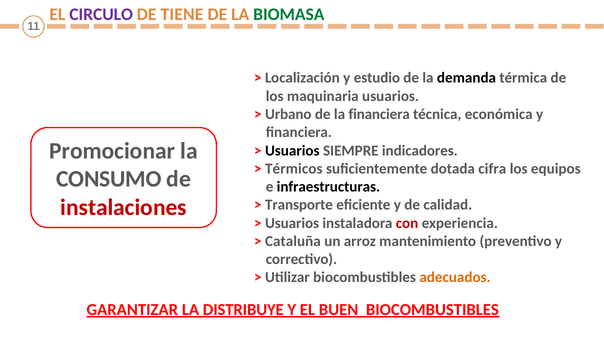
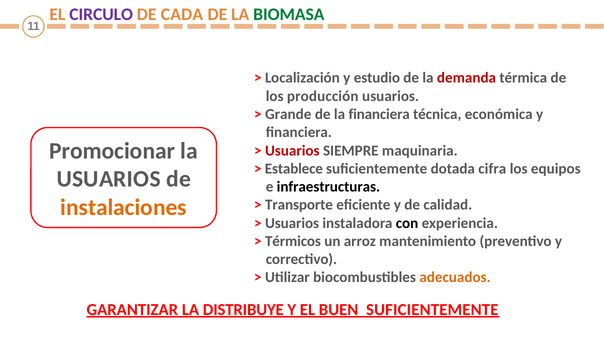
TIENE: TIENE -> CADA
demanda colour: black -> red
maquinaria: maquinaria -> producción
Urbano: Urbano -> Grande
Usuarios at (292, 150) colour: black -> red
indicadores: indicadores -> maquinaria
Térmicos: Térmicos -> Establece
CONSUMO at (109, 179): CONSUMO -> USUARIOS
instalaciones colour: red -> orange
con colour: red -> black
Cataluña: Cataluña -> Térmicos
BUEN BIOCOMBUSTIBLES: BIOCOMBUSTIBLES -> SUFICIENTEMENTE
